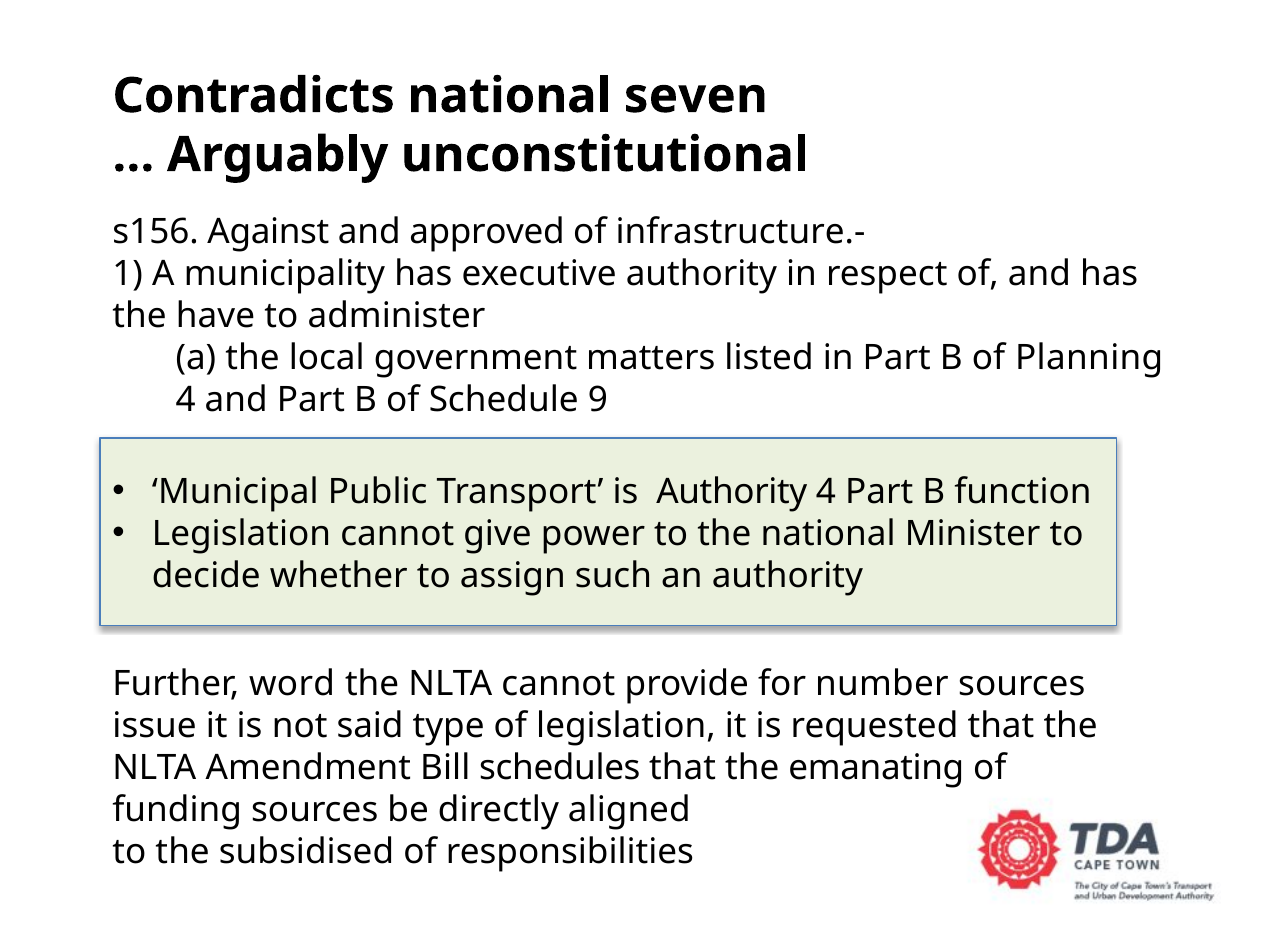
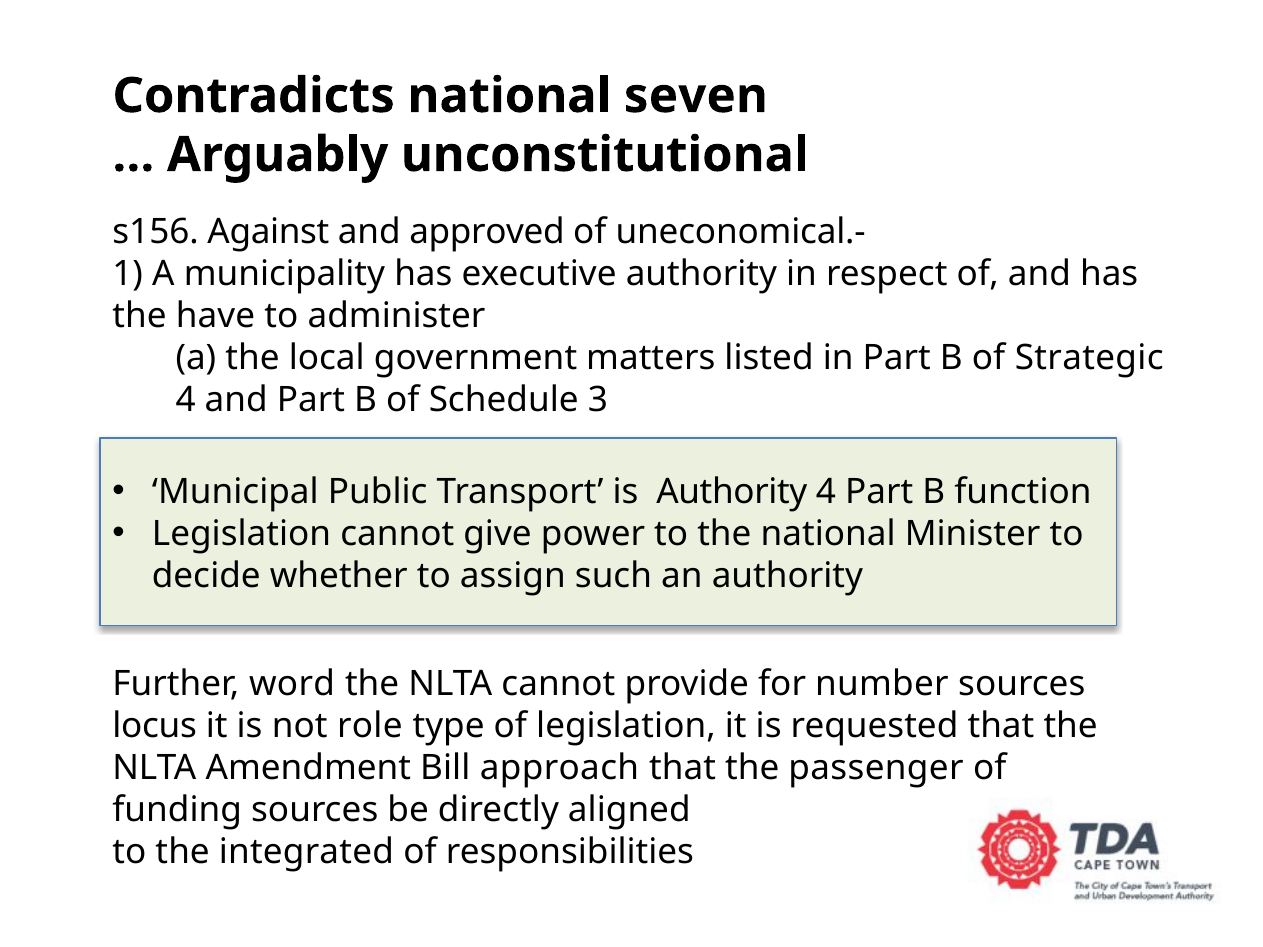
infrastructure.-: infrastructure.- -> uneconomical.-
Planning: Planning -> Strategic
9: 9 -> 3
issue: issue -> locus
said: said -> role
schedules: schedules -> approach
emanating: emanating -> passenger
subsidised: subsidised -> integrated
